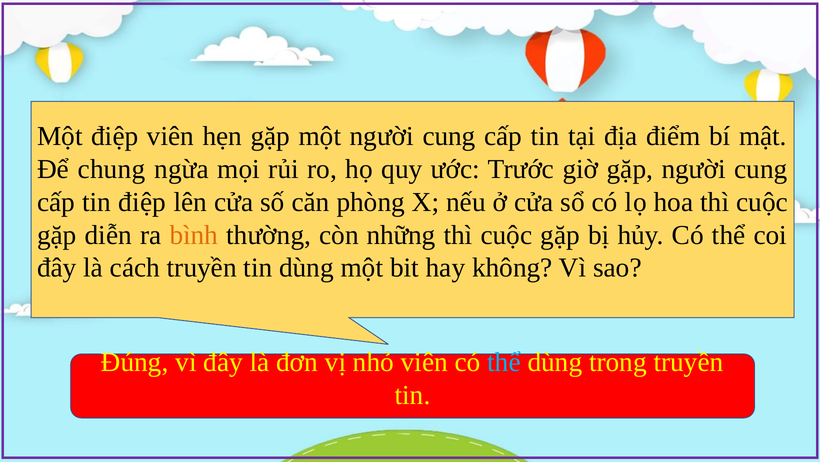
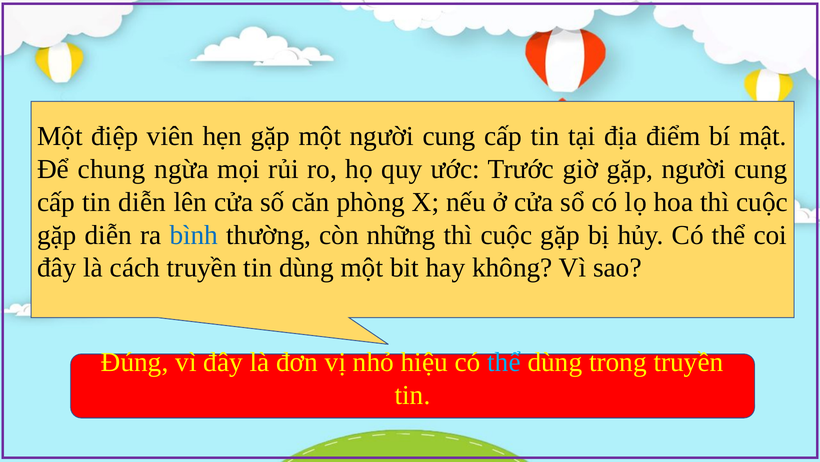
tin điệp: điệp -> diễn
bình colour: orange -> blue
nhỏ viên: viên -> hiệu
